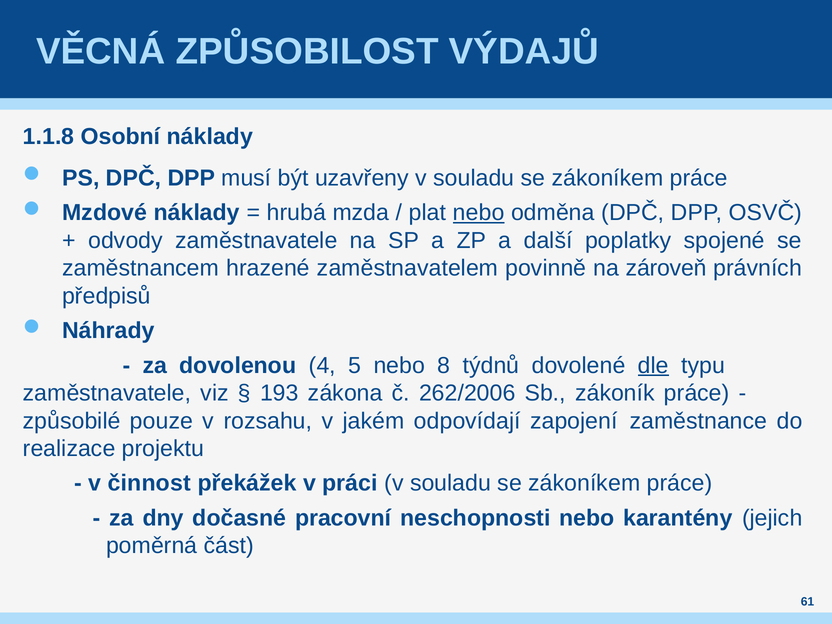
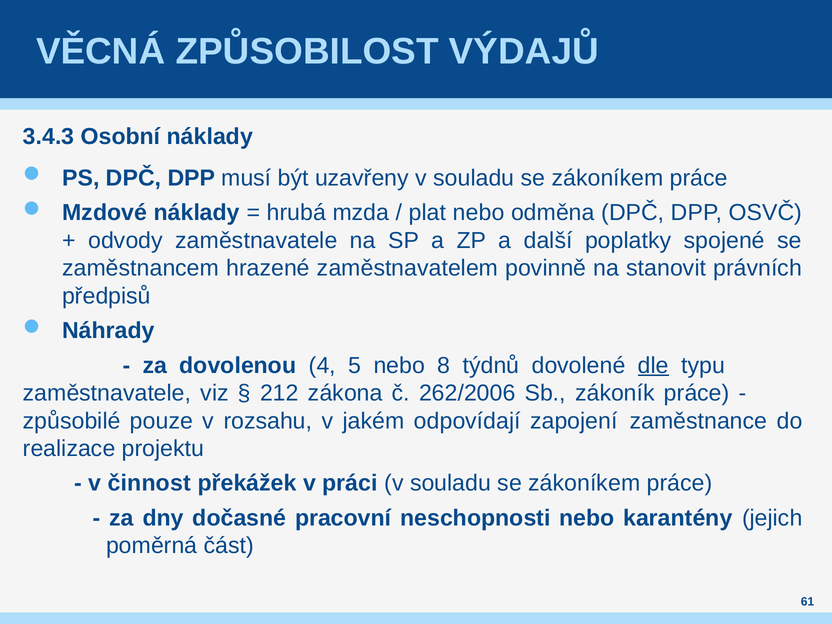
1.1.8: 1.1.8 -> 3.4.3
nebo at (479, 213) underline: present -> none
zároveň: zároveň -> stanovit
193: 193 -> 212
